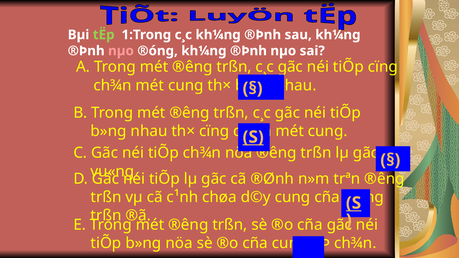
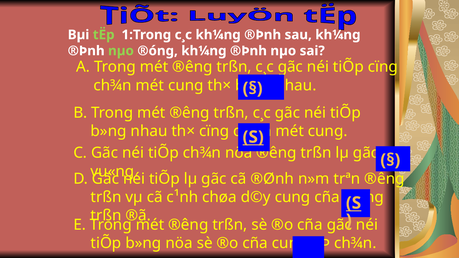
nµo at (121, 51) colour: pink -> light green
